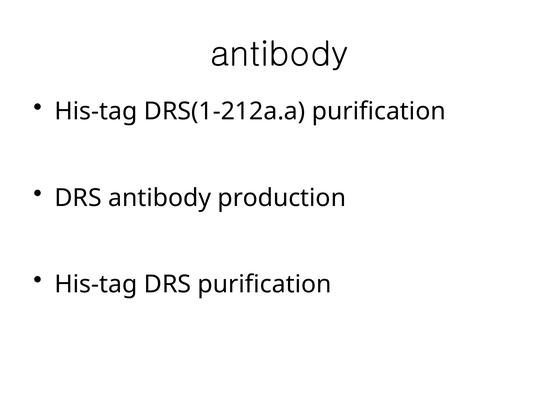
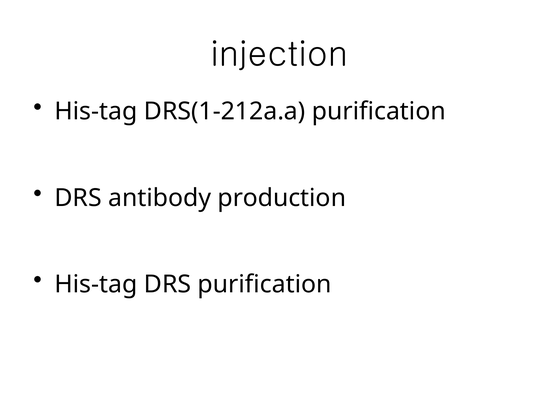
antibody at (279, 54): antibody -> injection
